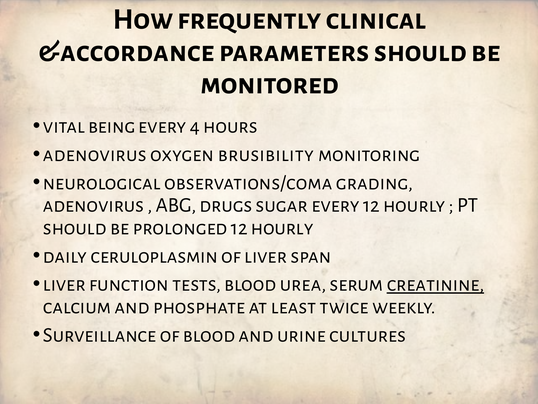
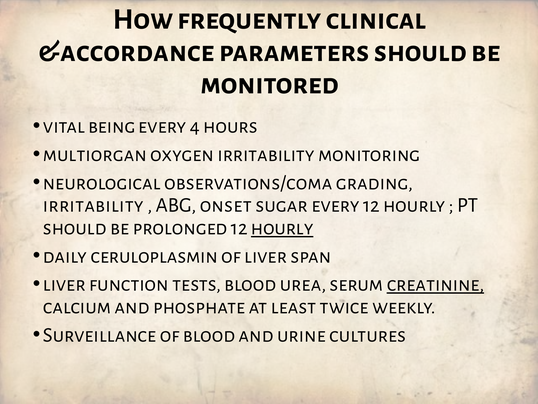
adenovirus at (95, 154): adenovirus -> multiorgan
oxygen brusibility: brusibility -> irritability
adenovirus at (94, 205): adenovirus -> irritability
drugs: drugs -> onset
hourly at (282, 227) underline: none -> present
